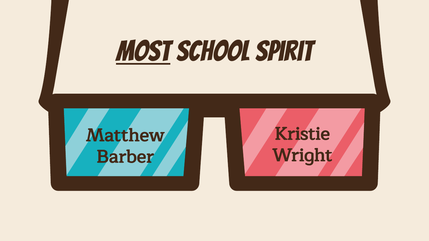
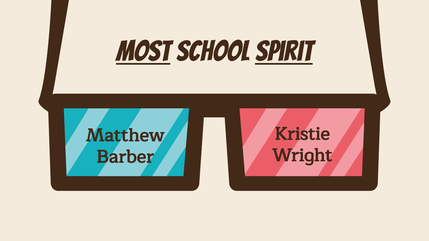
Spirit underline: none -> present
